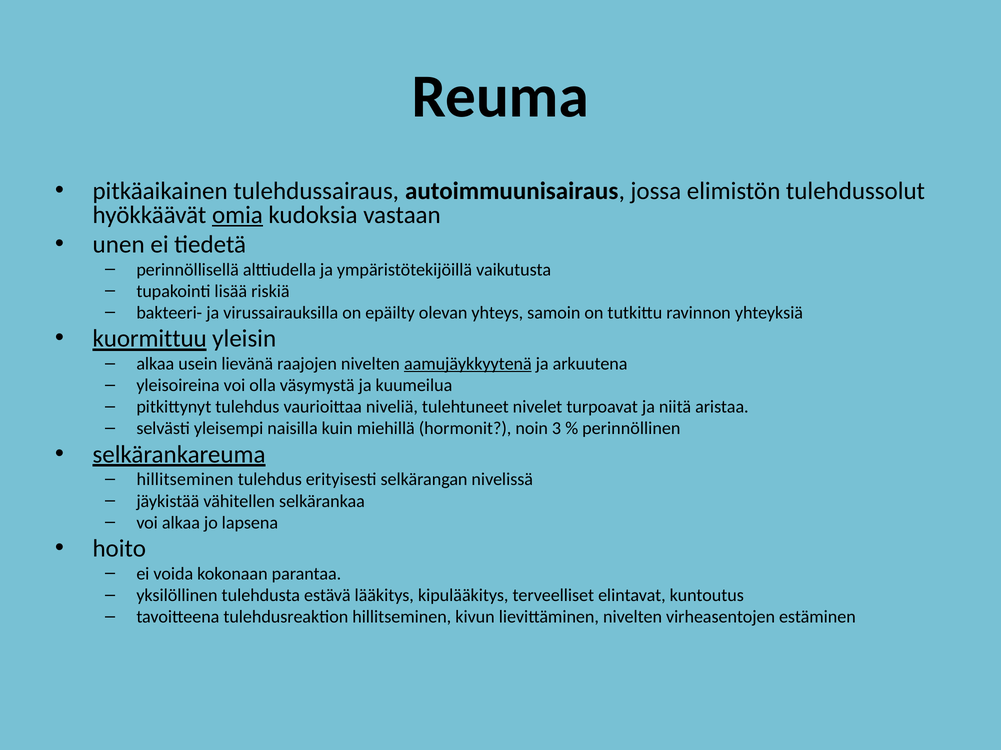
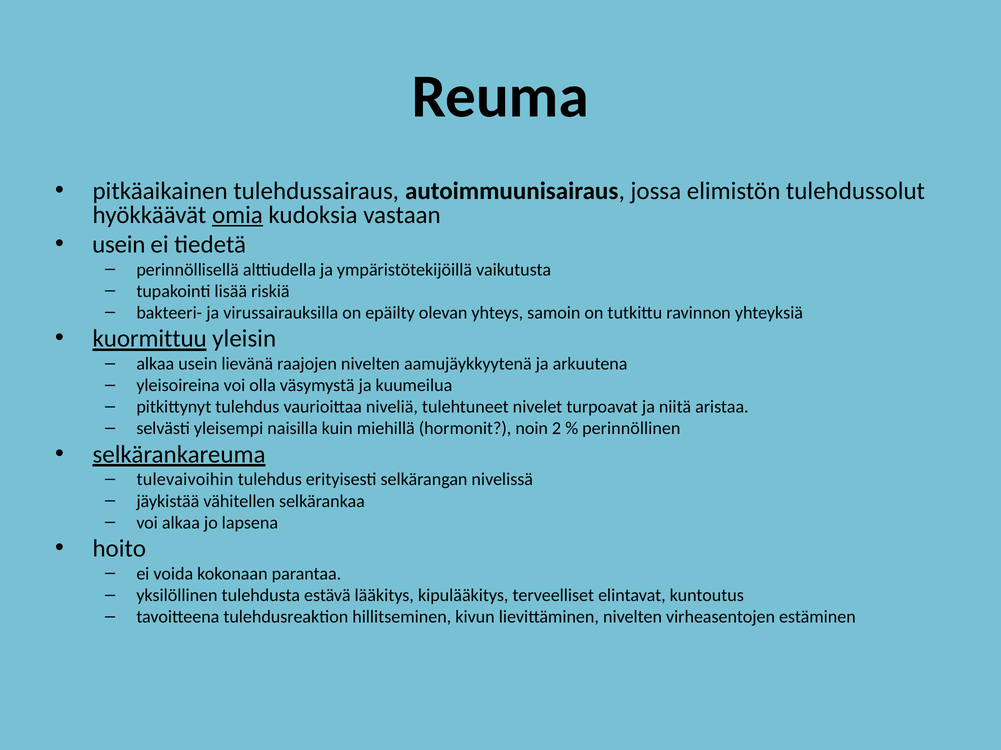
unen at (119, 245): unen -> usein
aamujäykkyytenä underline: present -> none
3: 3 -> 2
hillitseminen at (185, 480): hillitseminen -> tulevaivoihin
